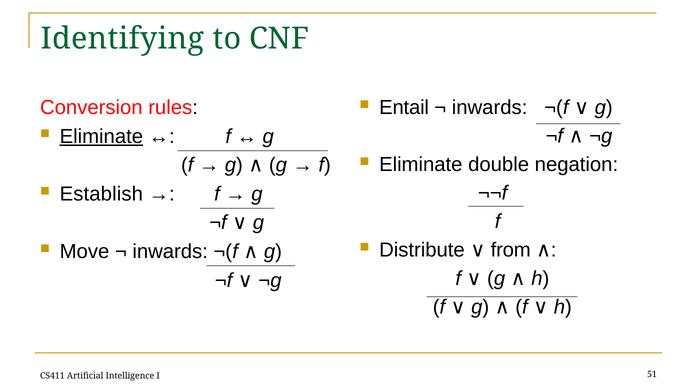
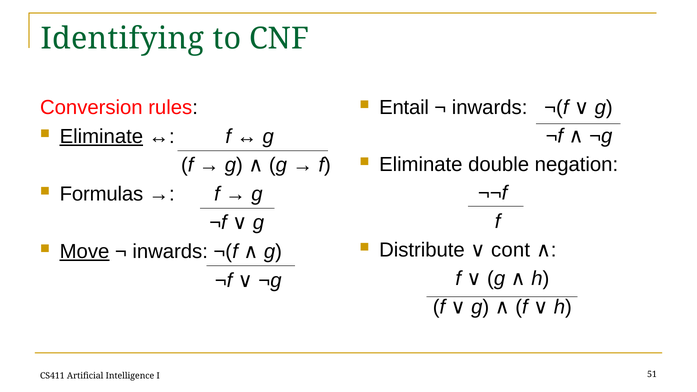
Establish: Establish -> Formulas
from: from -> cont
Move underline: none -> present
